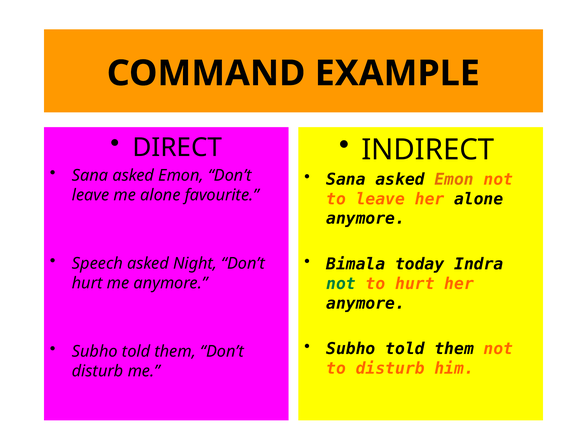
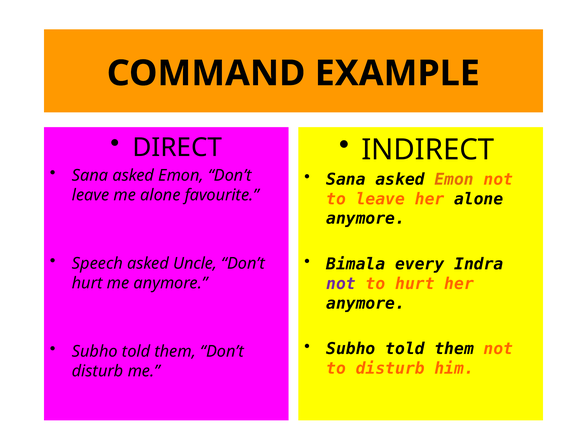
Night: Night -> Uncle
today: today -> every
not at (341, 284) colour: green -> purple
